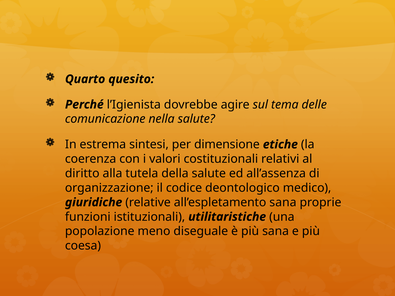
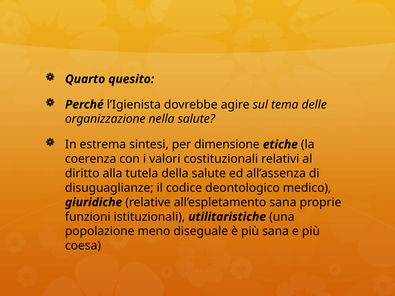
comunicazione: comunicazione -> organizzazione
organizzazione: organizzazione -> disuguaglianze
